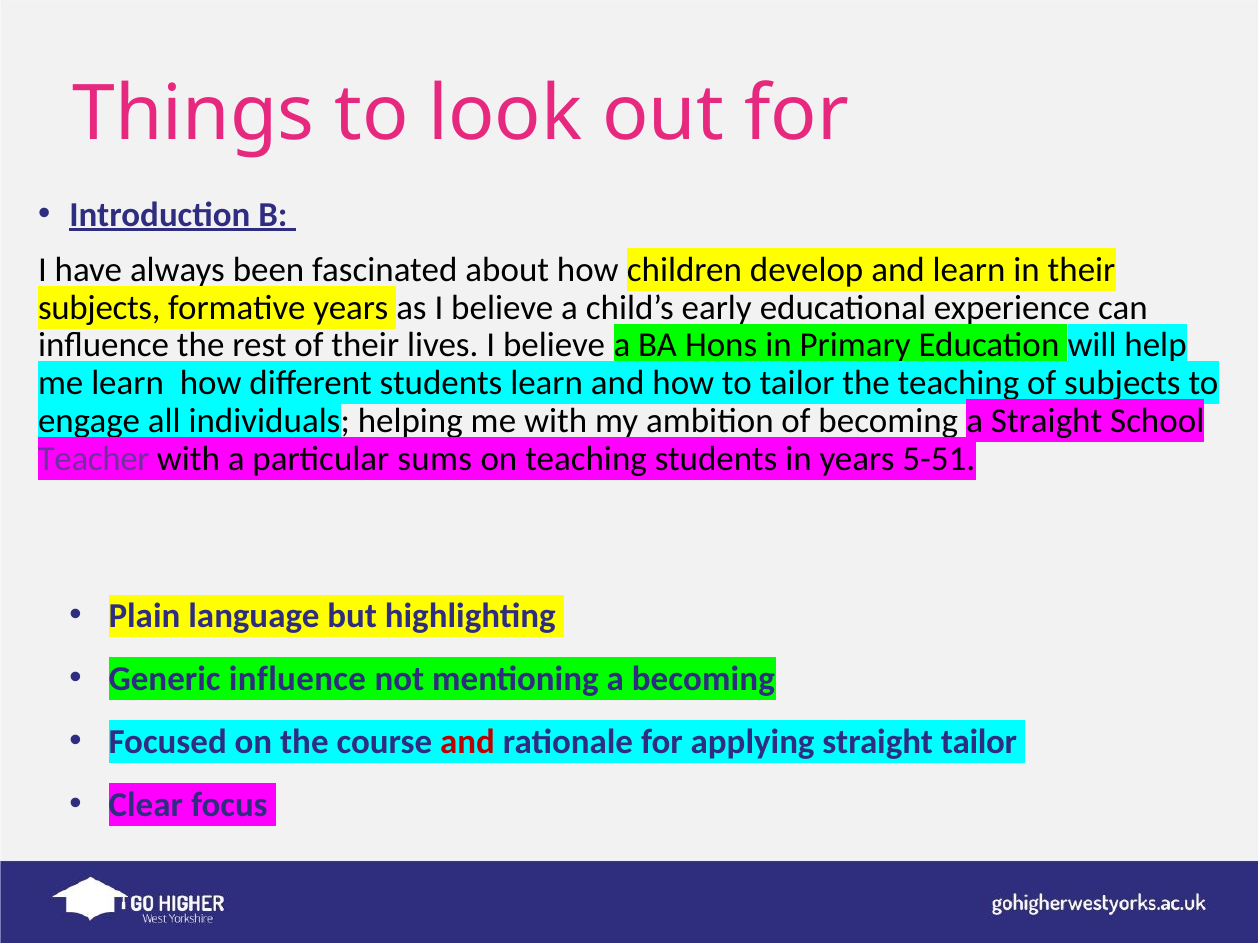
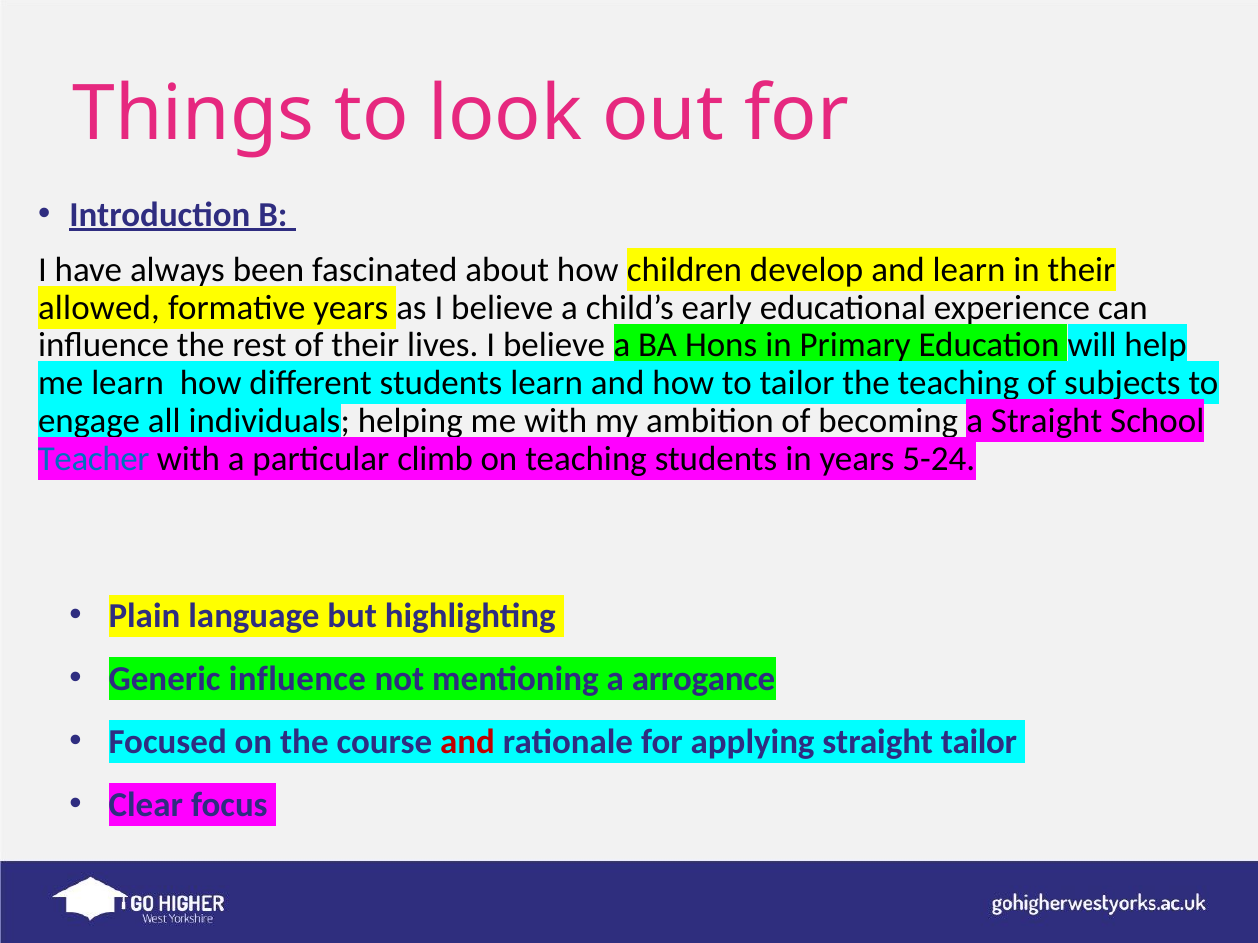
subjects at (99, 308): subjects -> allowed
Teacher colour: purple -> blue
sums: sums -> climb
5-51: 5-51 -> 5-24
a becoming: becoming -> arrogance
